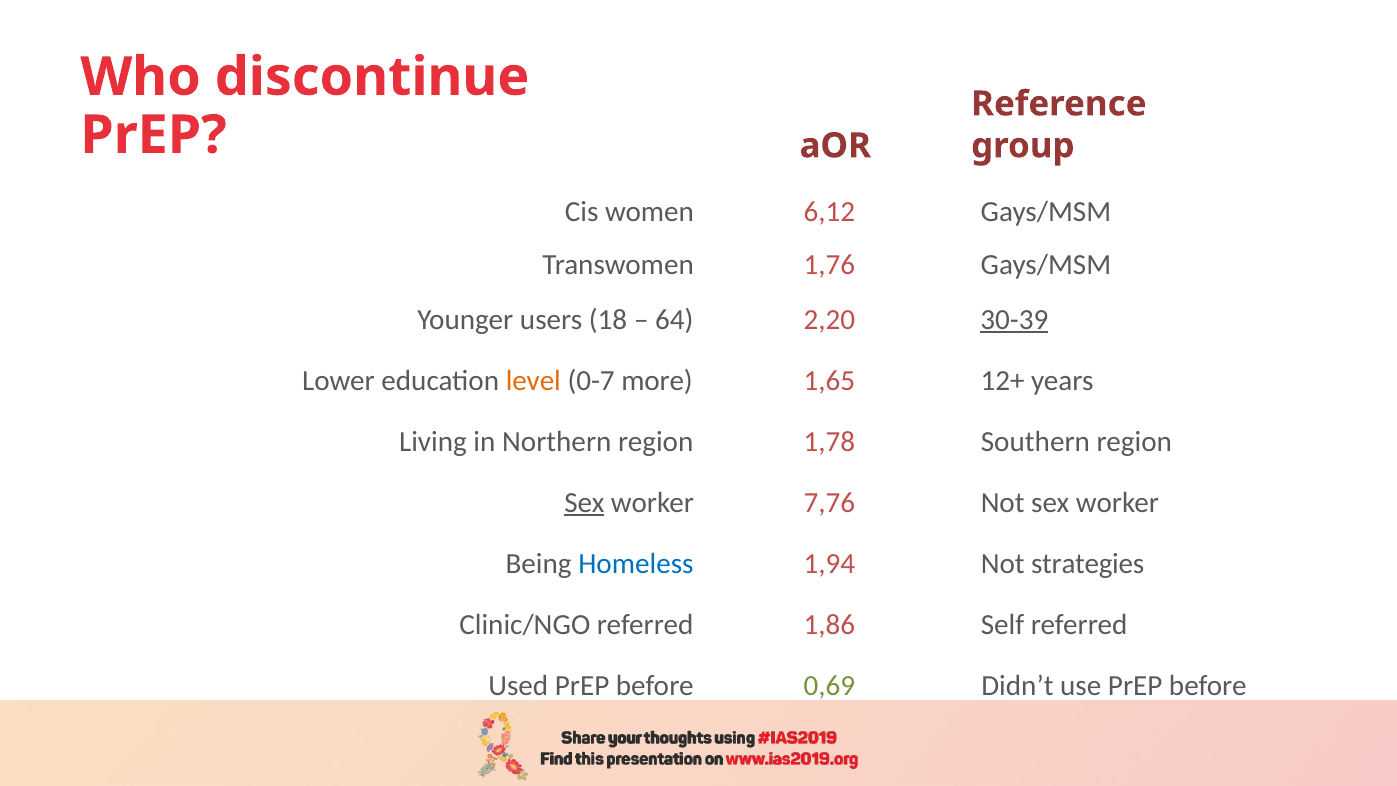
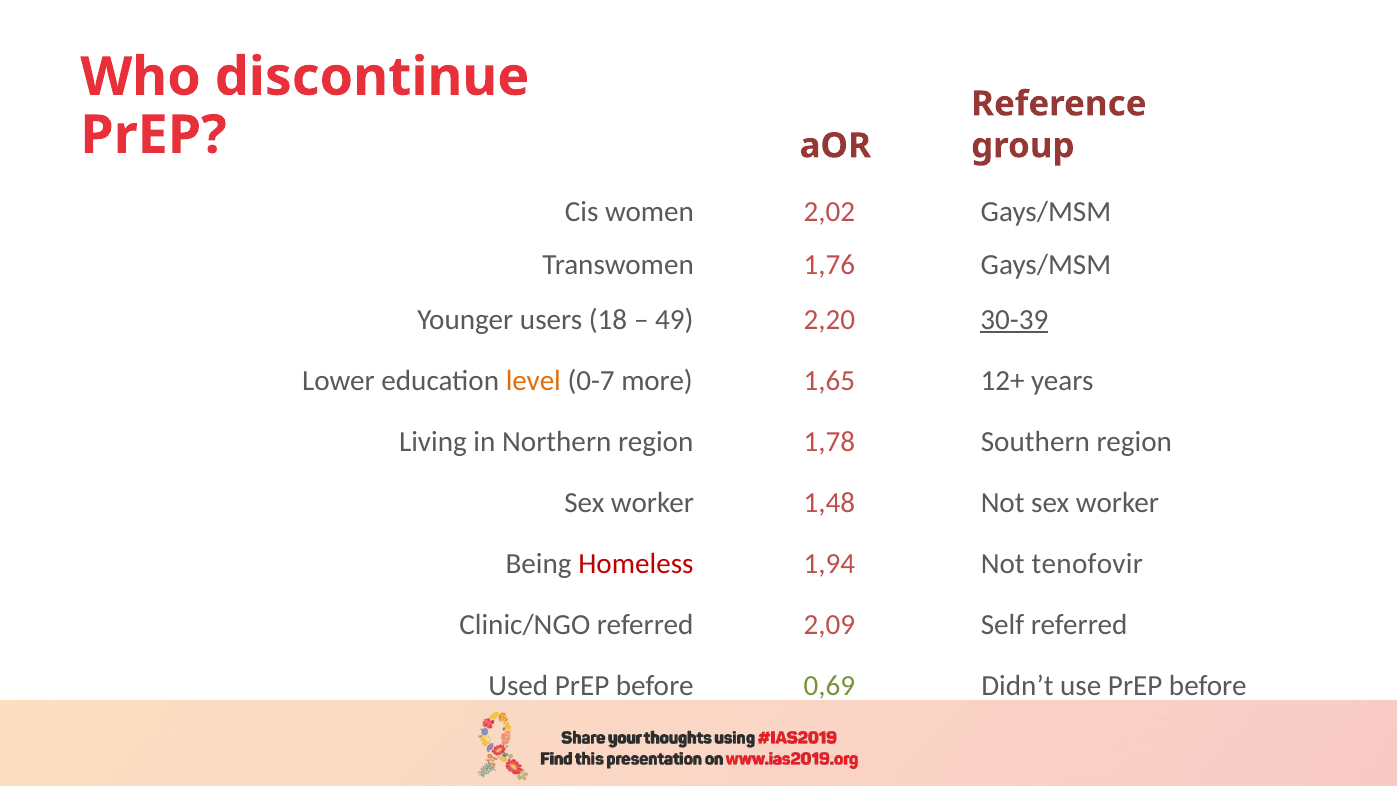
6,12: 6,12 -> 2,02
64: 64 -> 49
Sex at (584, 503) underline: present -> none
7,76: 7,76 -> 1,48
Homeless colour: blue -> red
strategies: strategies -> tenofovir
1,86: 1,86 -> 2,09
